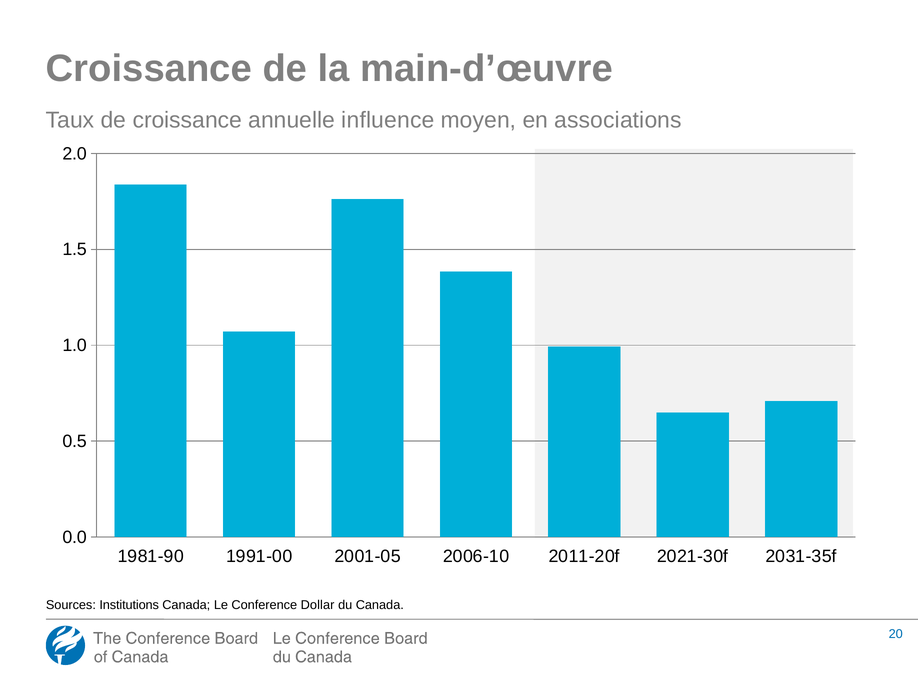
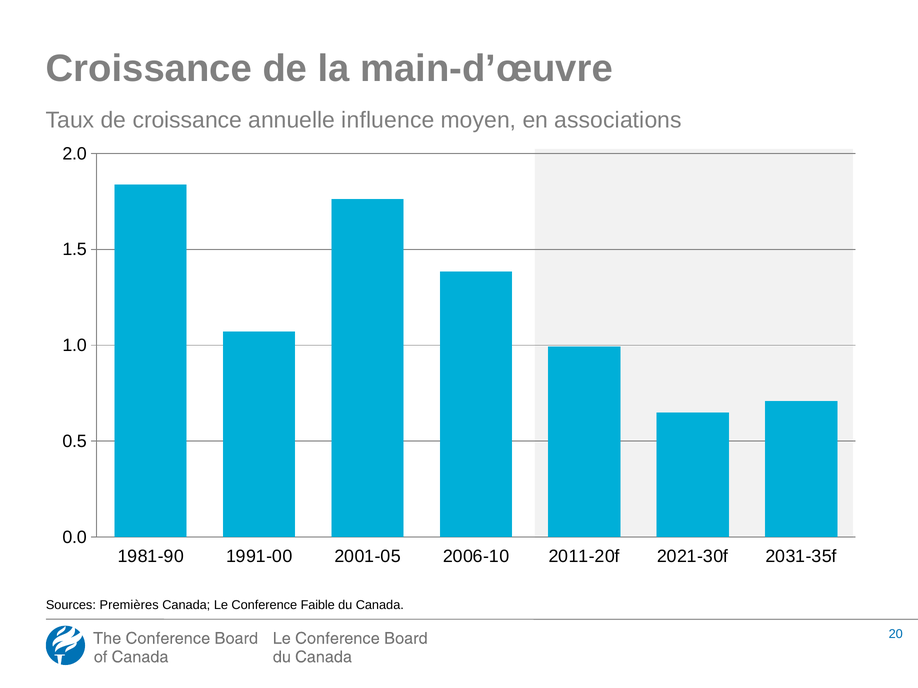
Institutions: Institutions -> Premières
Dollar: Dollar -> Faible
